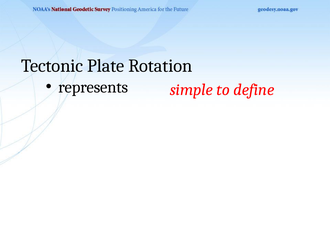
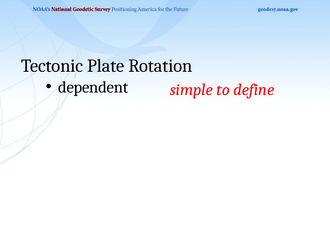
represents: represents -> dependent
